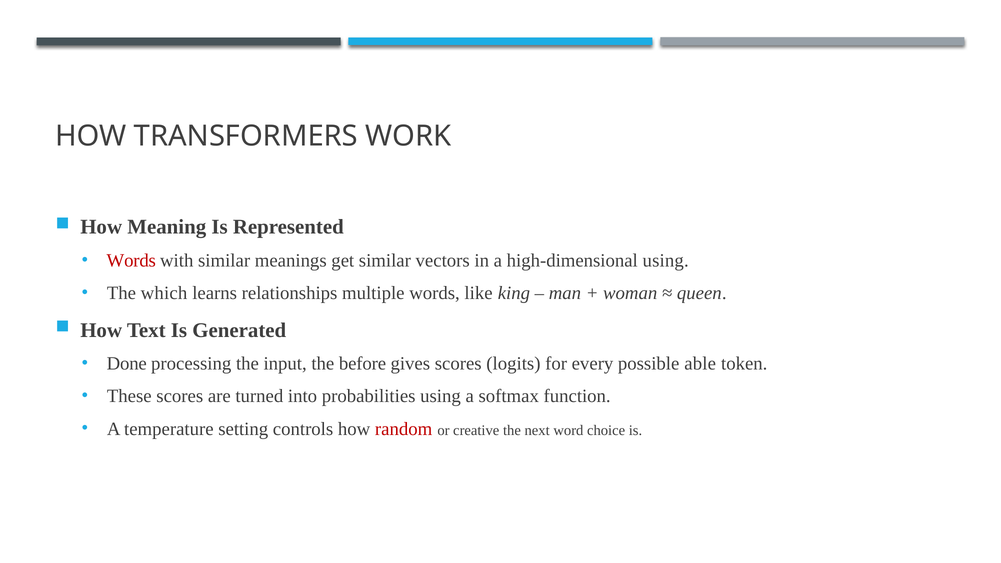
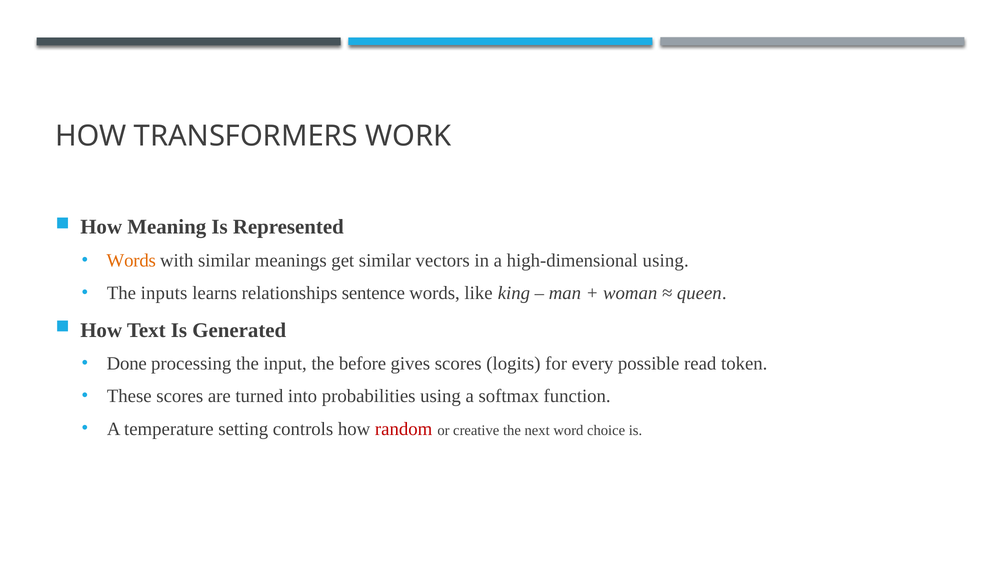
Words at (131, 261) colour: red -> orange
which: which -> inputs
multiple: multiple -> sentence
able: able -> read
